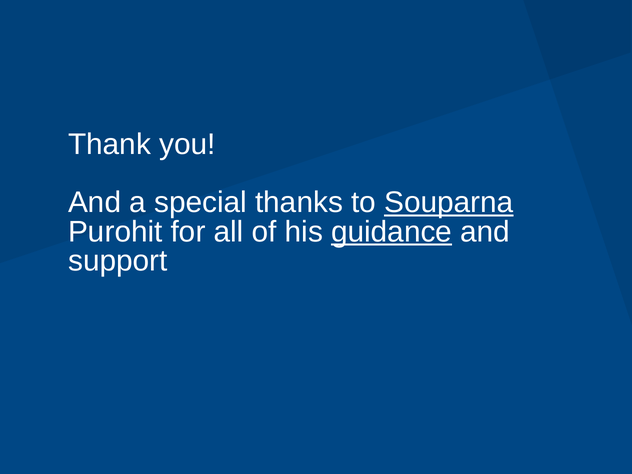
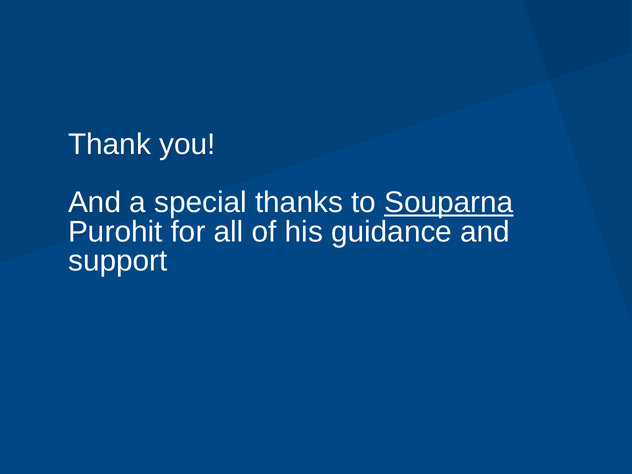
guidance underline: present -> none
